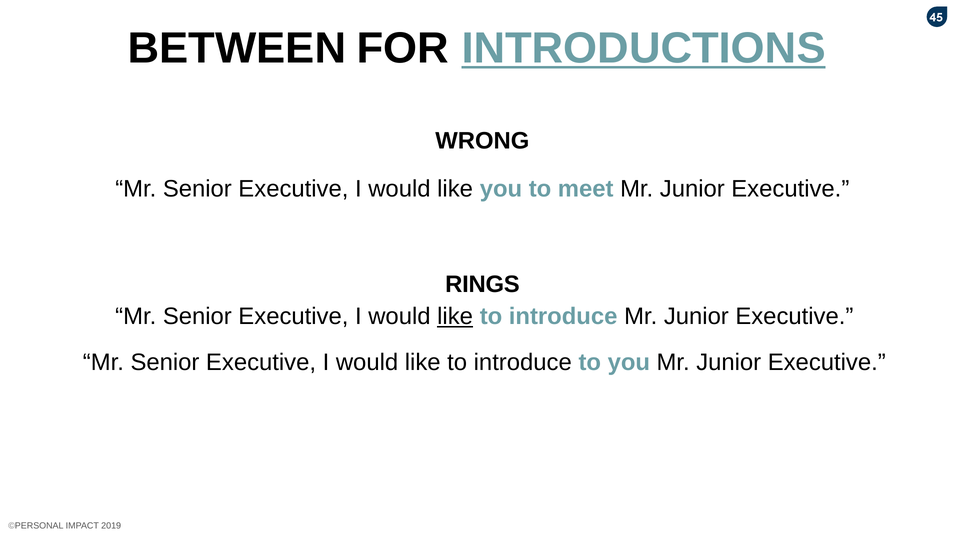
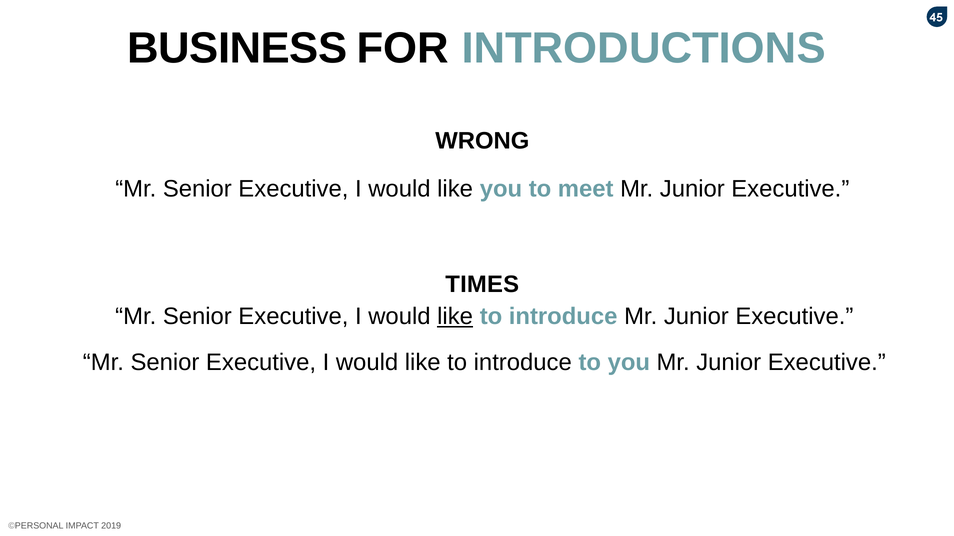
BETWEEN: BETWEEN -> BUSINESS
INTRODUCTIONS underline: present -> none
RINGS: RINGS -> TIMES
